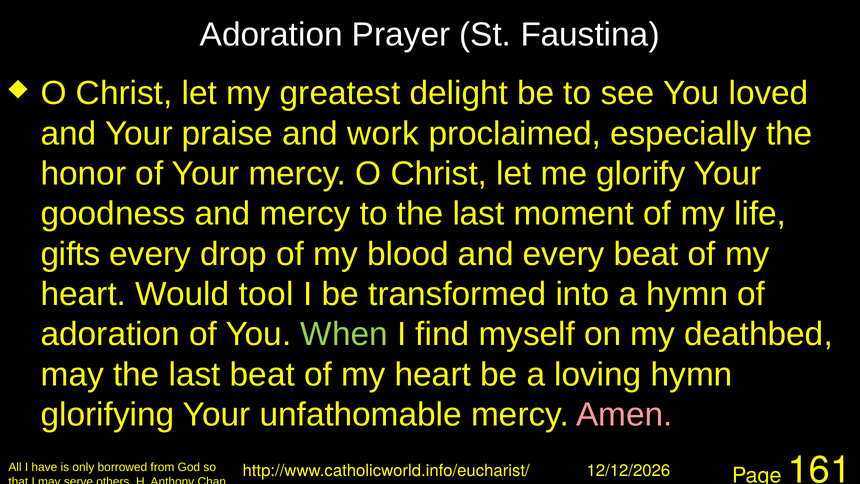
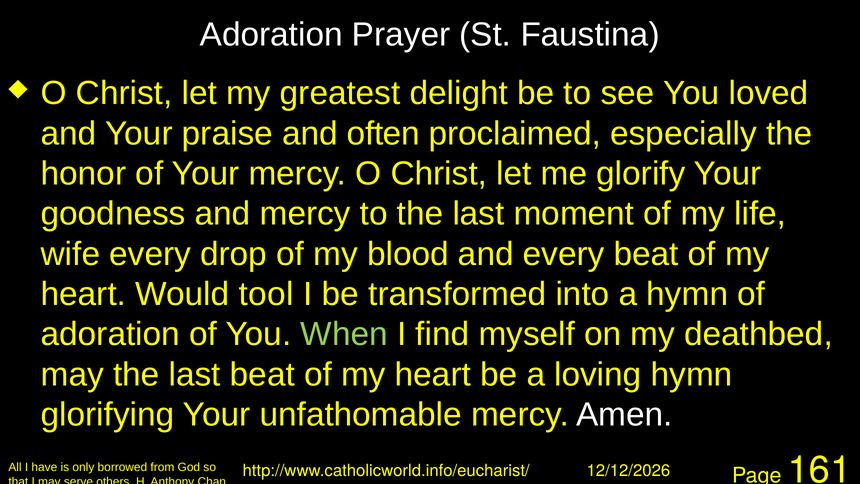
work: work -> often
gifts: gifts -> wife
Amen colour: pink -> white
